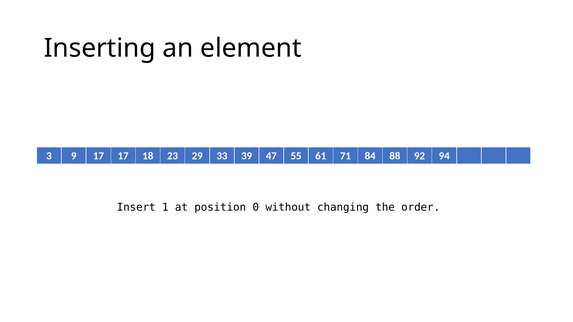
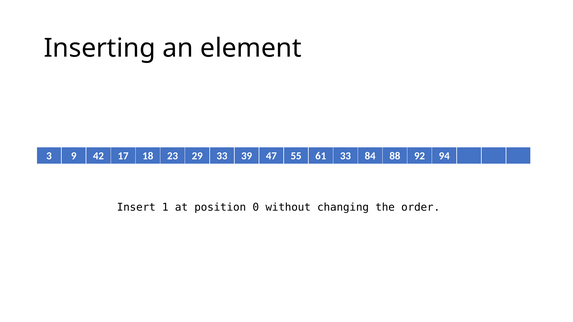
9 17: 17 -> 42
61 71: 71 -> 33
